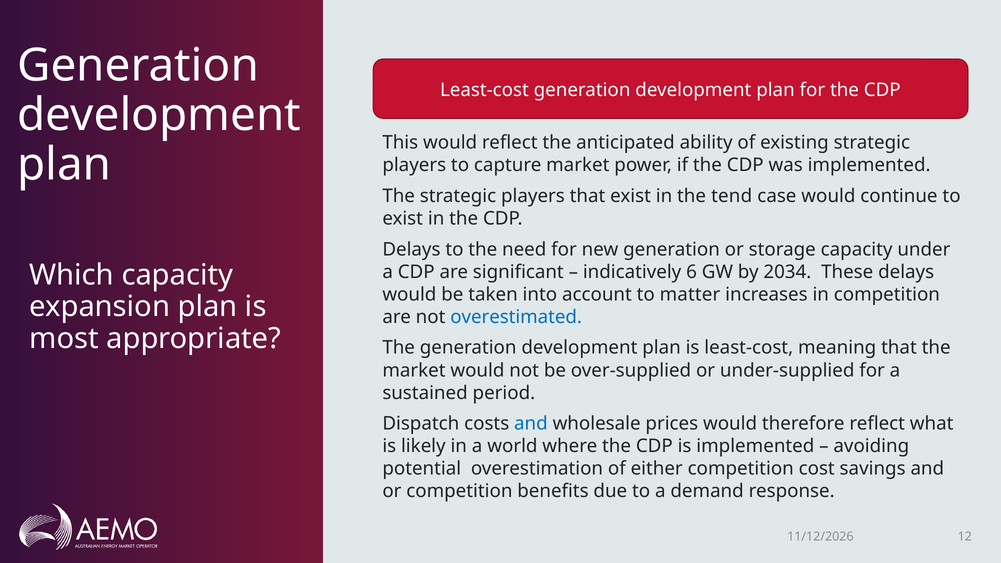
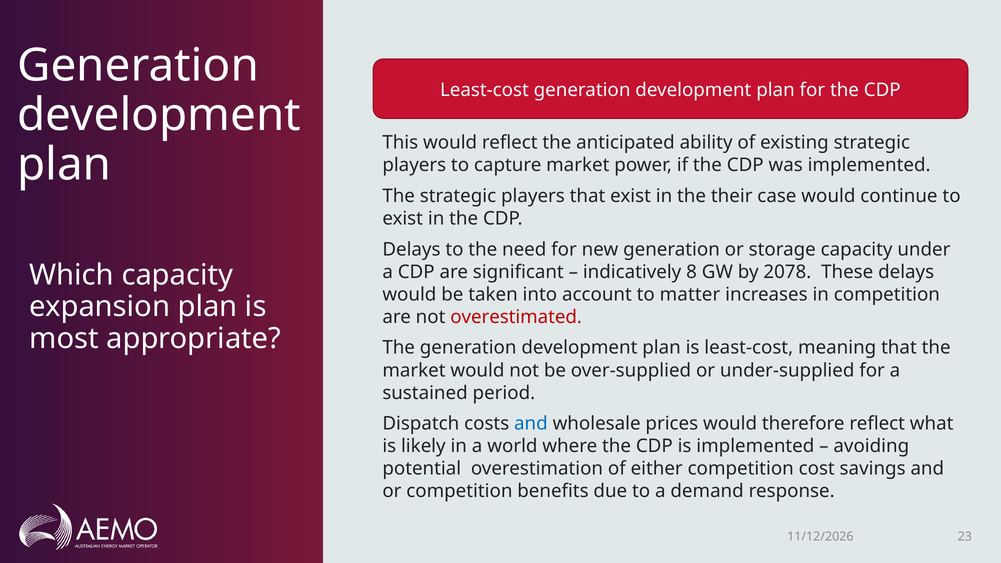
tend: tend -> their
6: 6 -> 8
2034: 2034 -> 2078
overestimated colour: blue -> red
12: 12 -> 23
